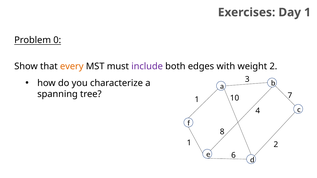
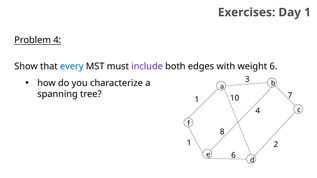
Problem 0: 0 -> 4
every colour: orange -> blue
weight 2: 2 -> 6
